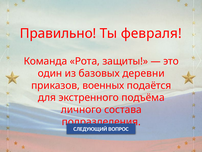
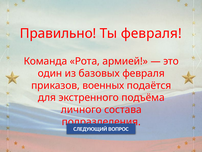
защиты: защиты -> армией
базовых деревни: деревни -> февраля
